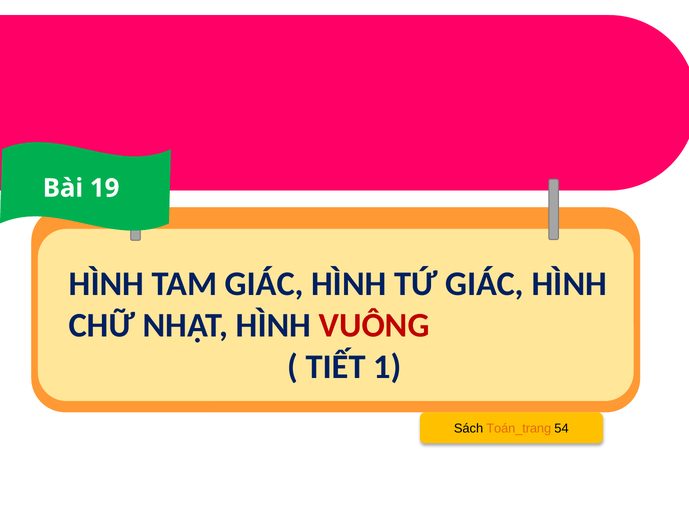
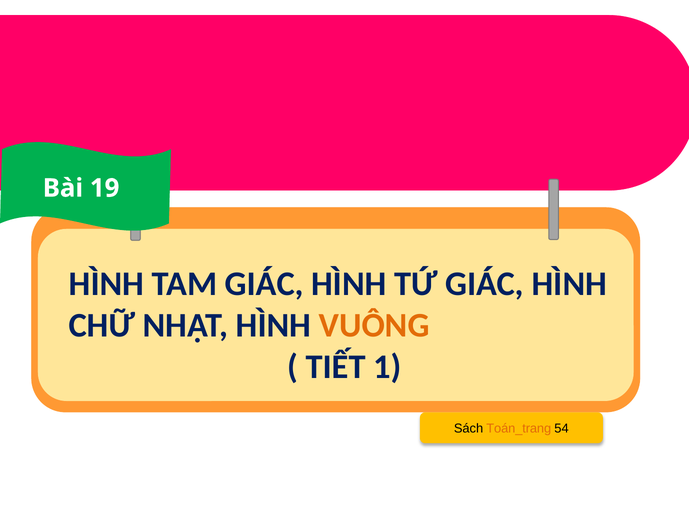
VUÔNG colour: red -> orange
